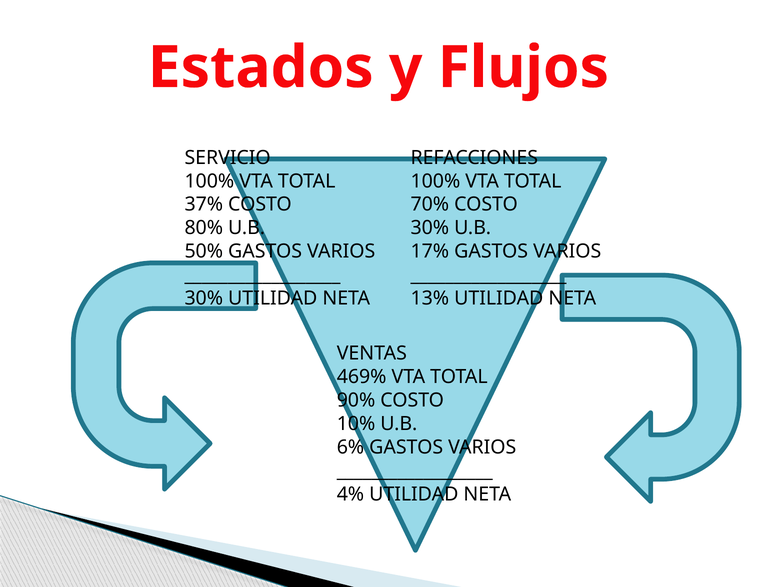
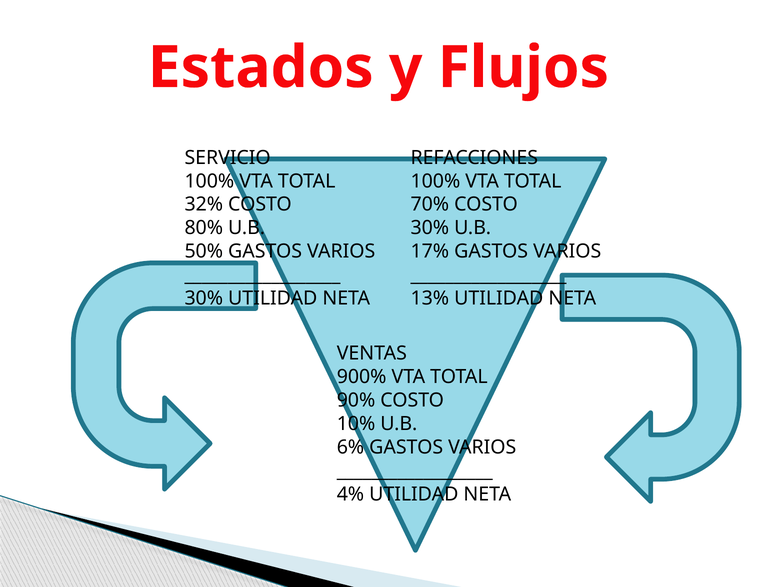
37%: 37% -> 32%
469%: 469% -> 900%
